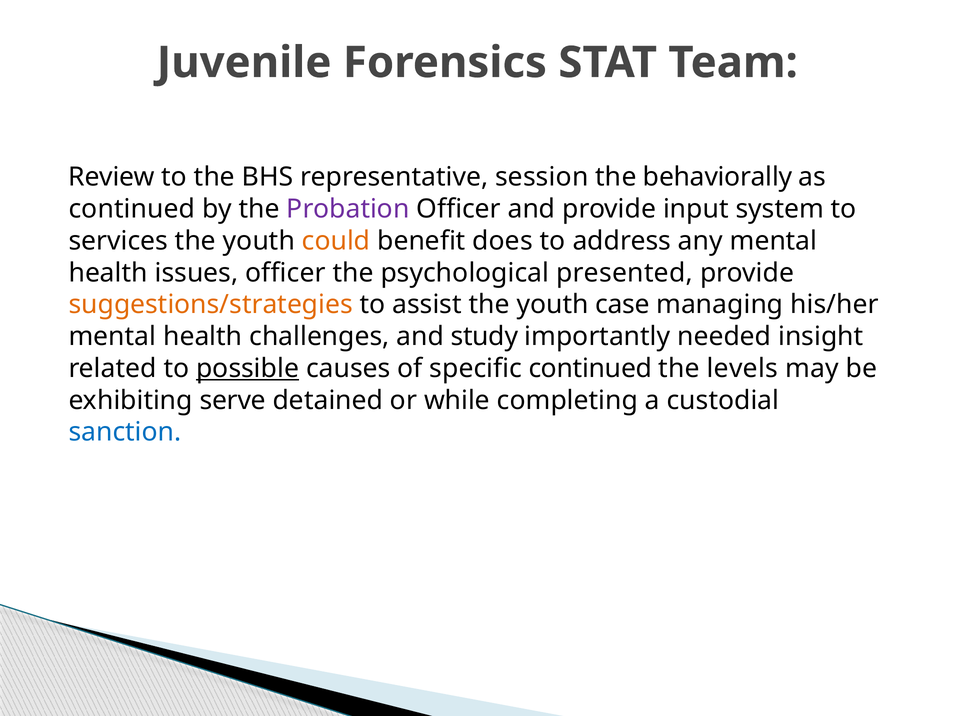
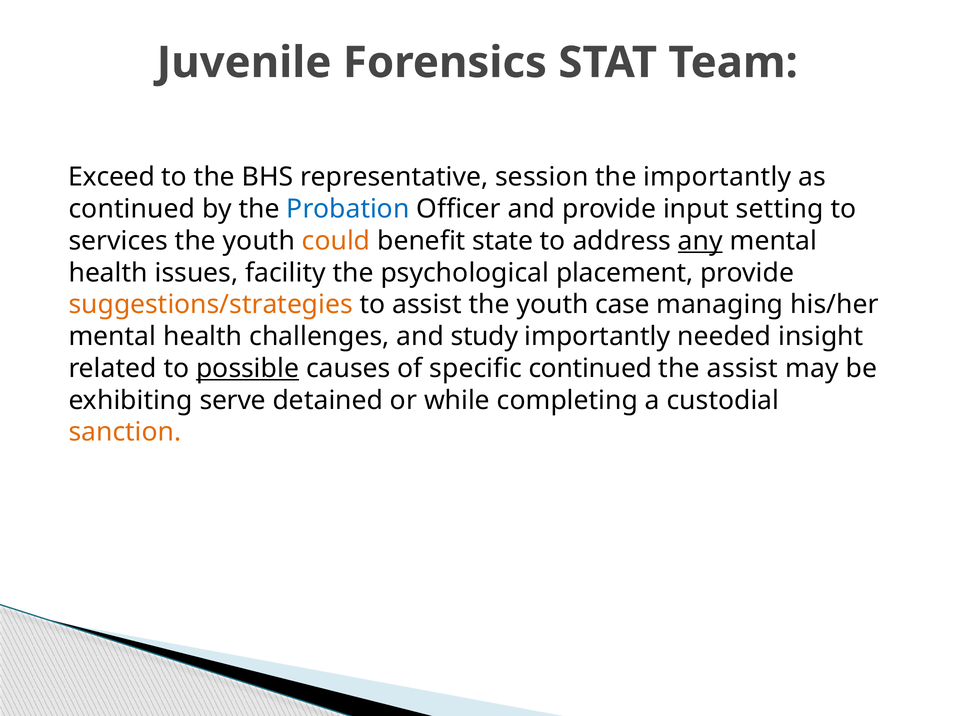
Review: Review -> Exceed
the behaviorally: behaviorally -> importantly
Probation colour: purple -> blue
system: system -> setting
does: does -> state
any underline: none -> present
issues officer: officer -> facility
presented: presented -> placement
the levels: levels -> assist
sanction colour: blue -> orange
